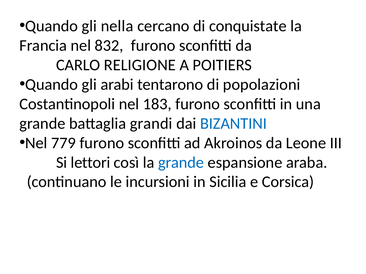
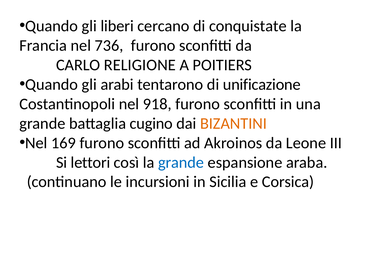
nella: nella -> liberi
832: 832 -> 736
popolazioni: popolazioni -> unificazione
183: 183 -> 918
grandi: grandi -> cugino
BIZANTINI colour: blue -> orange
779: 779 -> 169
